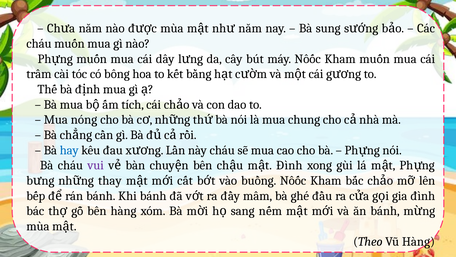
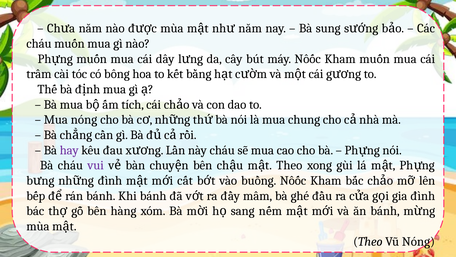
hay colour: blue -> purple
Đình at (289, 165): Đình -> Theo
thay at (110, 180): thay -> đình
Vũ Hàng: Hàng -> Nóng
